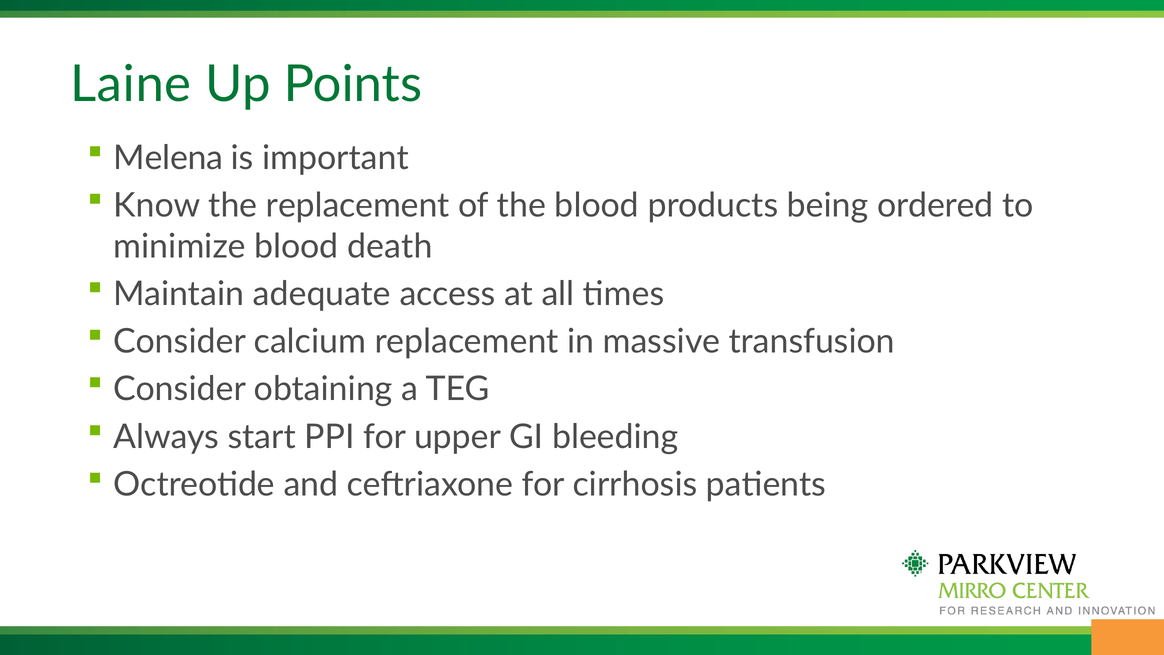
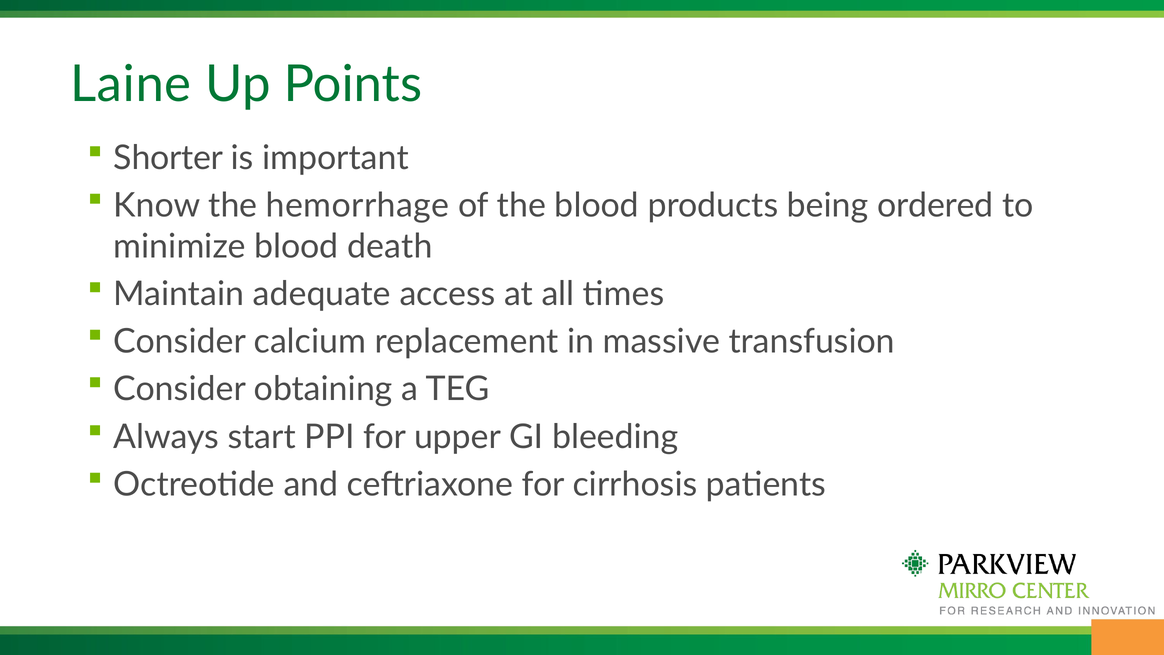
Melena: Melena -> Shorter
the replacement: replacement -> hemorrhage
